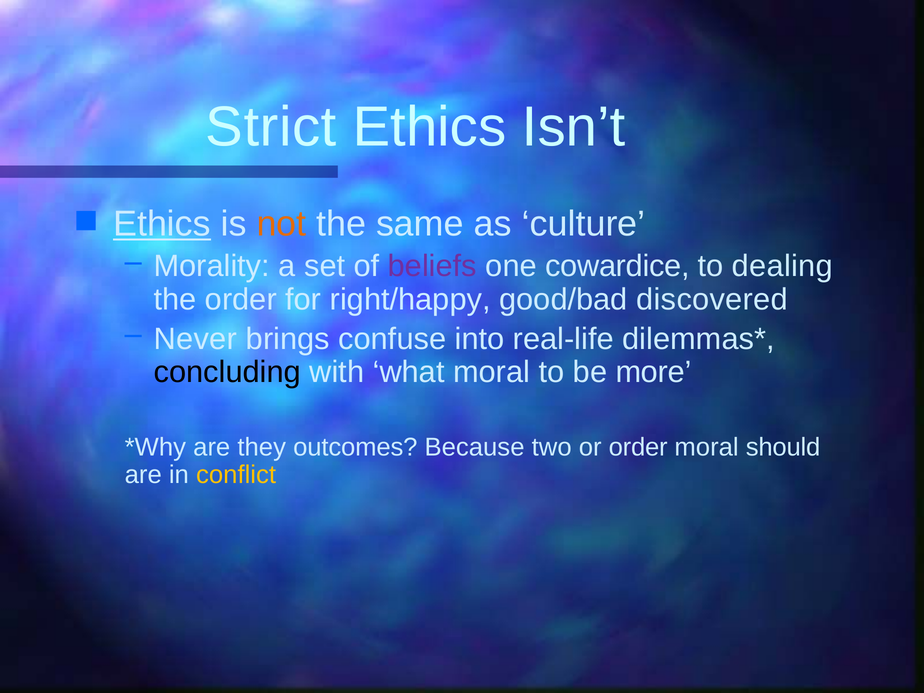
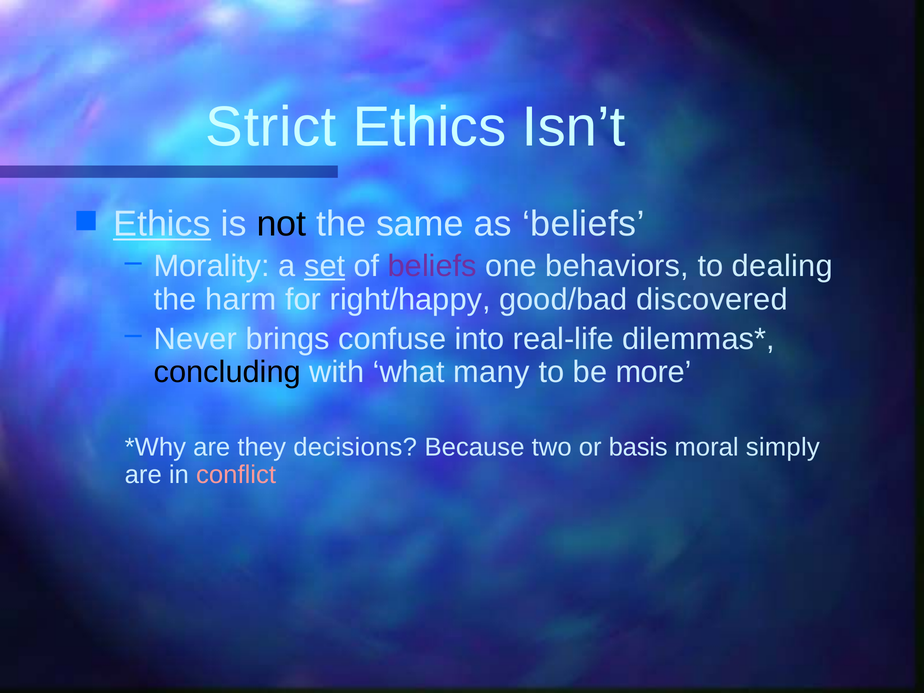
not colour: orange -> black
as culture: culture -> beliefs
set underline: none -> present
cowardice: cowardice -> behaviors
the order: order -> harm
what moral: moral -> many
outcomes: outcomes -> decisions
or order: order -> basis
should: should -> simply
conflict colour: yellow -> pink
